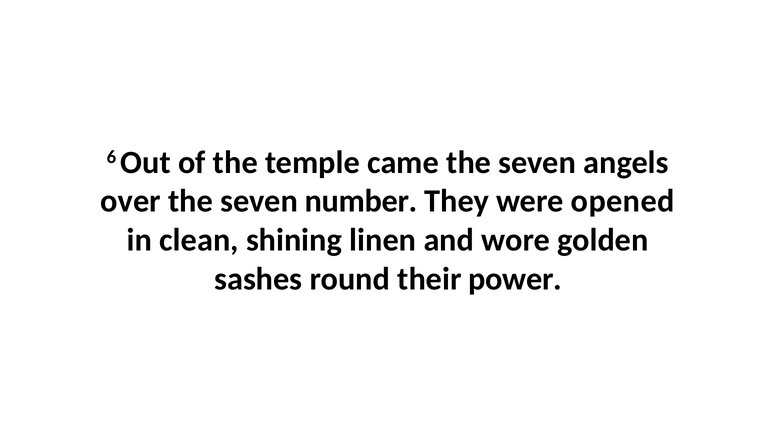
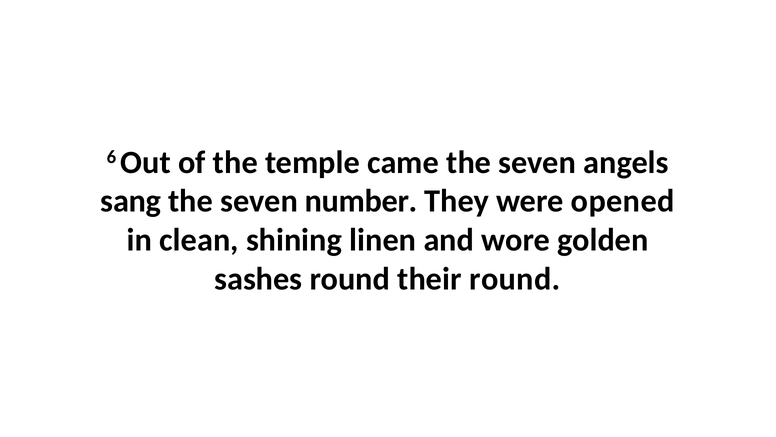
over: over -> sang
their power: power -> round
